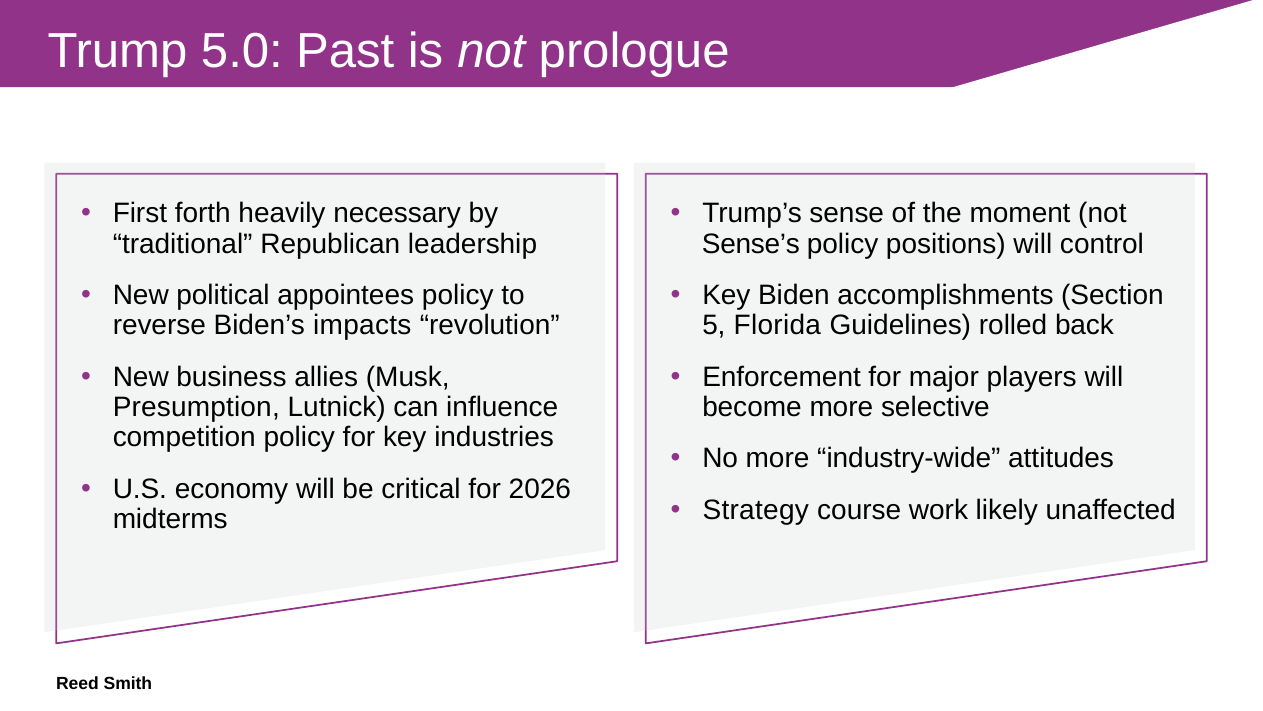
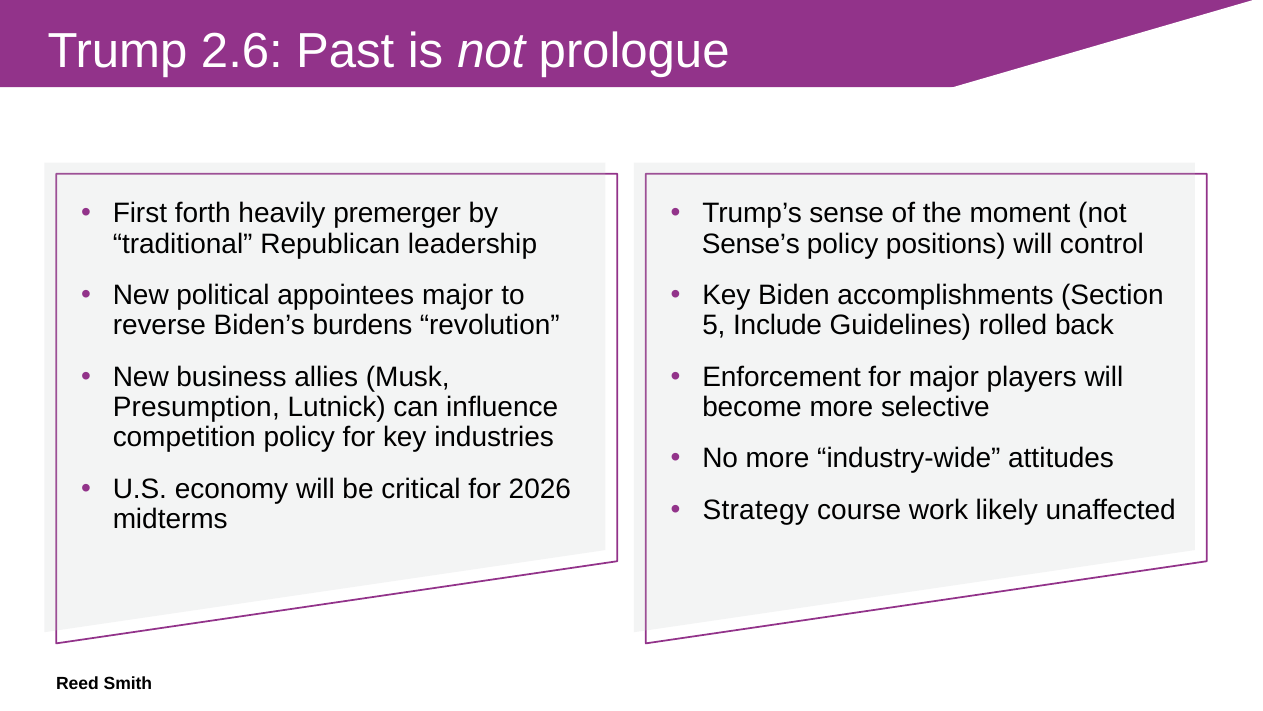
5.0: 5.0 -> 2.6
necessary: necessary -> premerger
appointees policy: policy -> major
impacts: impacts -> burdens
Florida: Florida -> Include
